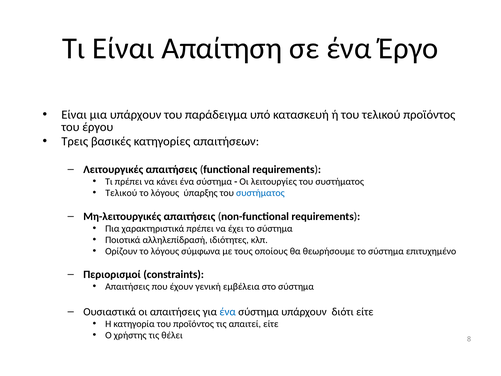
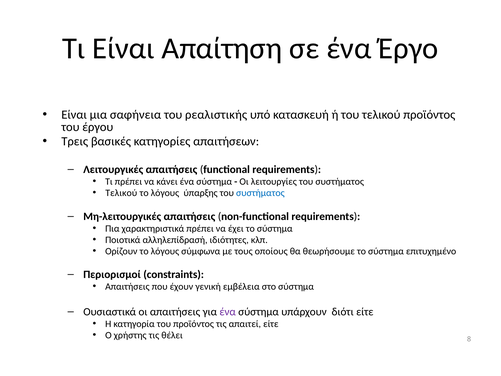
μια υπάρχουν: υπάρχουν -> σαφήνεια
παράδειγμα: παράδειγμα -> ρεαλιστικής
ένα at (228, 312) colour: blue -> purple
